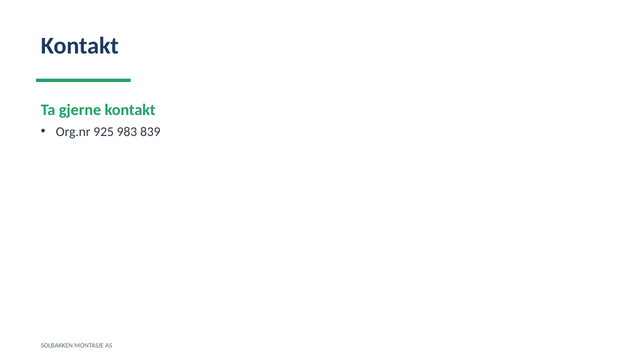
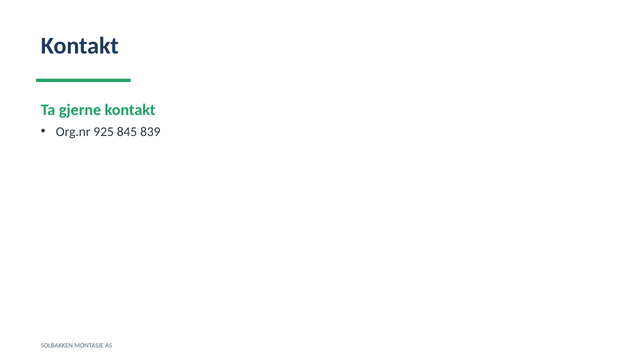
983: 983 -> 845
